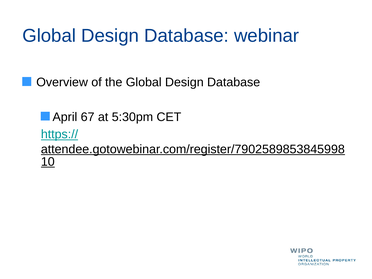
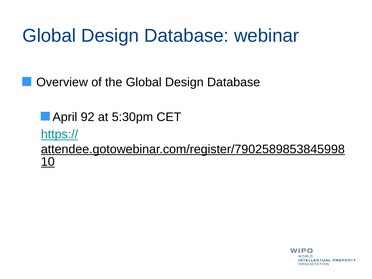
67: 67 -> 92
